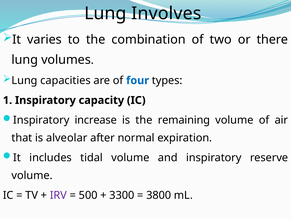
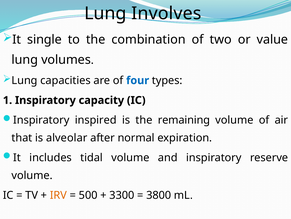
varies: varies -> single
there: there -> value
increase: increase -> inspired
IRV colour: purple -> orange
